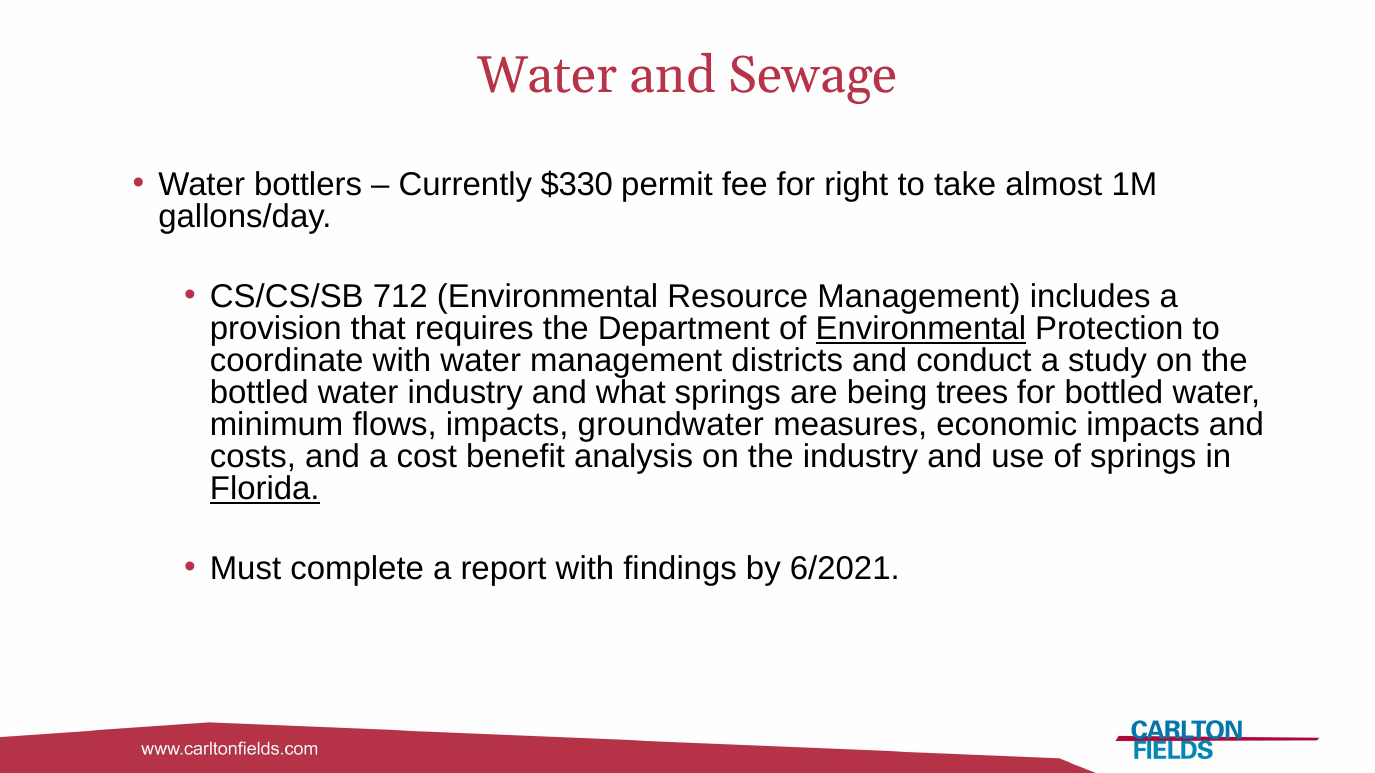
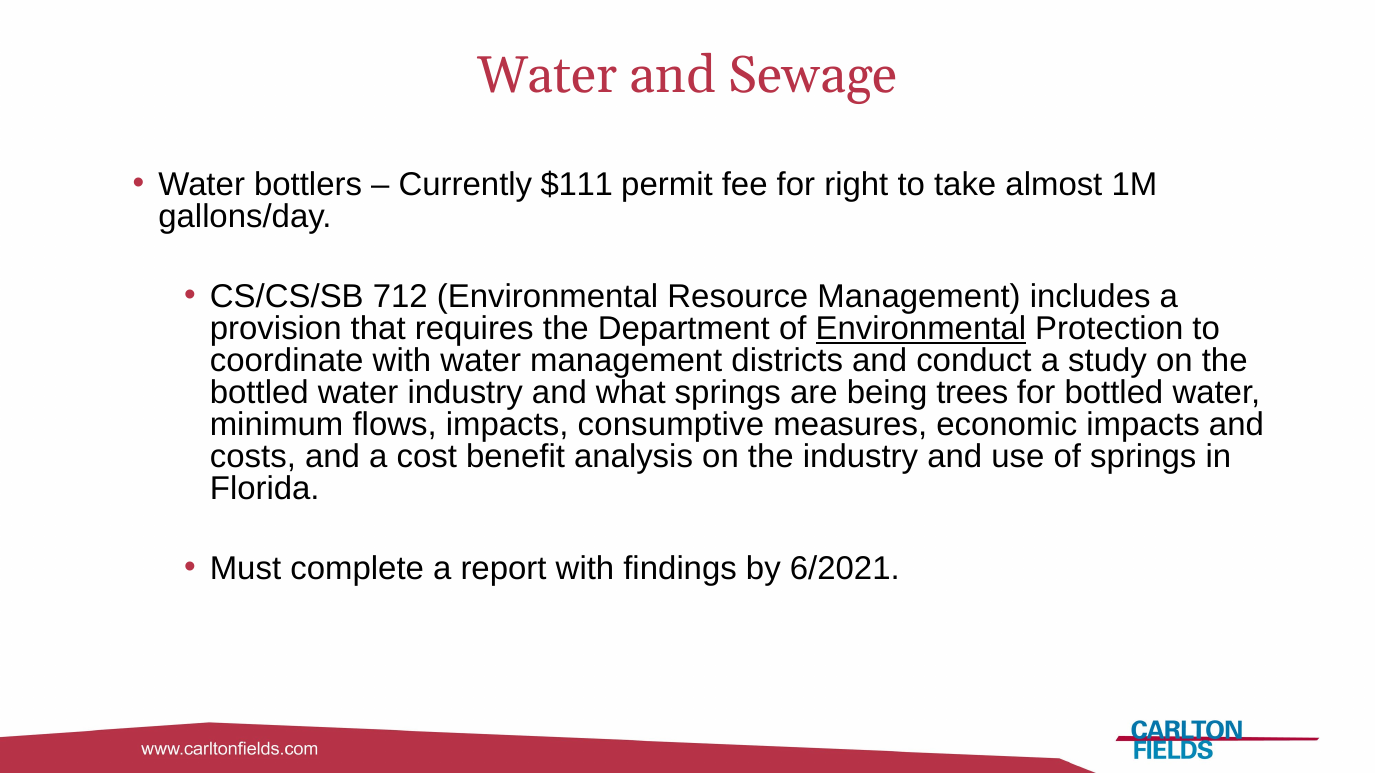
$330: $330 -> $111
groundwater: groundwater -> consumptive
Florida underline: present -> none
